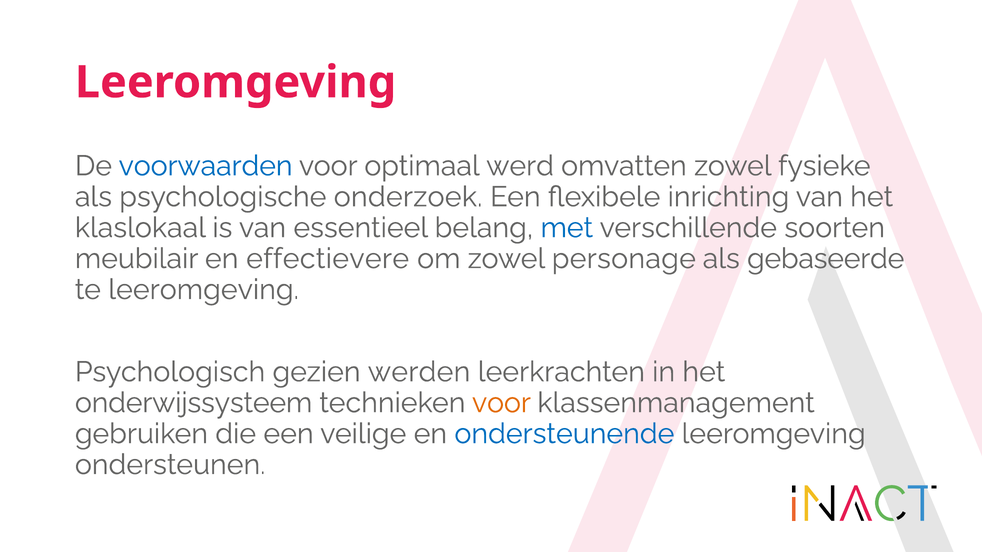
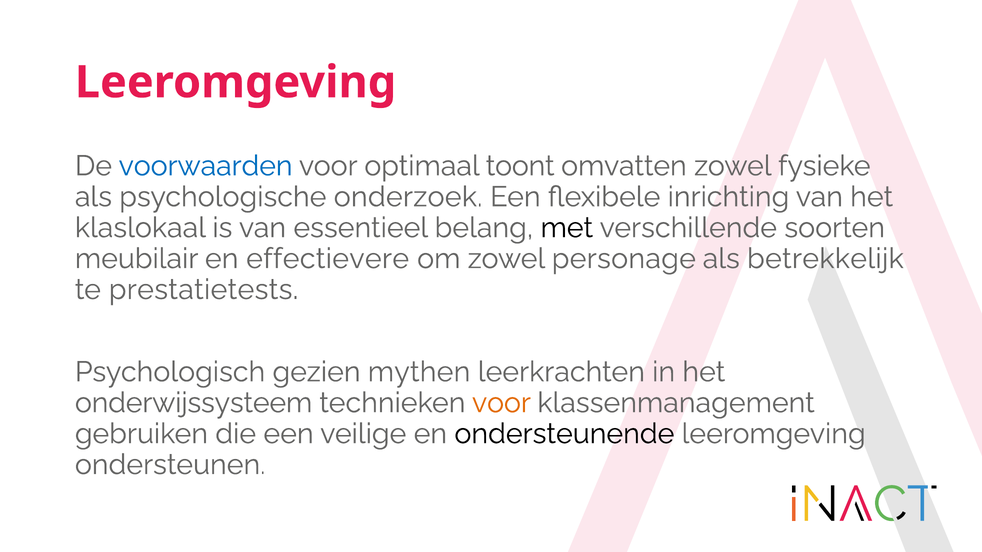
werd: werd -> toont
met colour: blue -> black
gebaseerde: gebaseerde -> betrekkelijk
te leeromgeving: leeromgeving -> prestatietests
werden: werden -> mythen
ondersteunende colour: blue -> black
